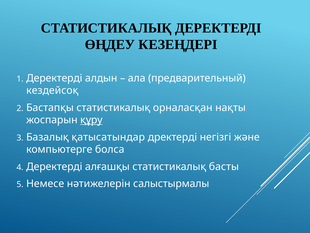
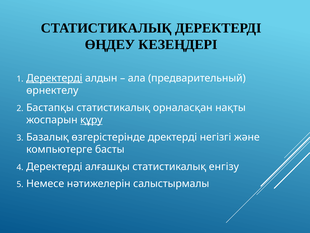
Деректерді at (54, 78) underline: none -> present
кездейсоқ: кездейсоқ -> өрнектелу
қатысатындар: қатысатындар -> өзгерістерінде
болса: болса -> басты
басты: басты -> енгізу
